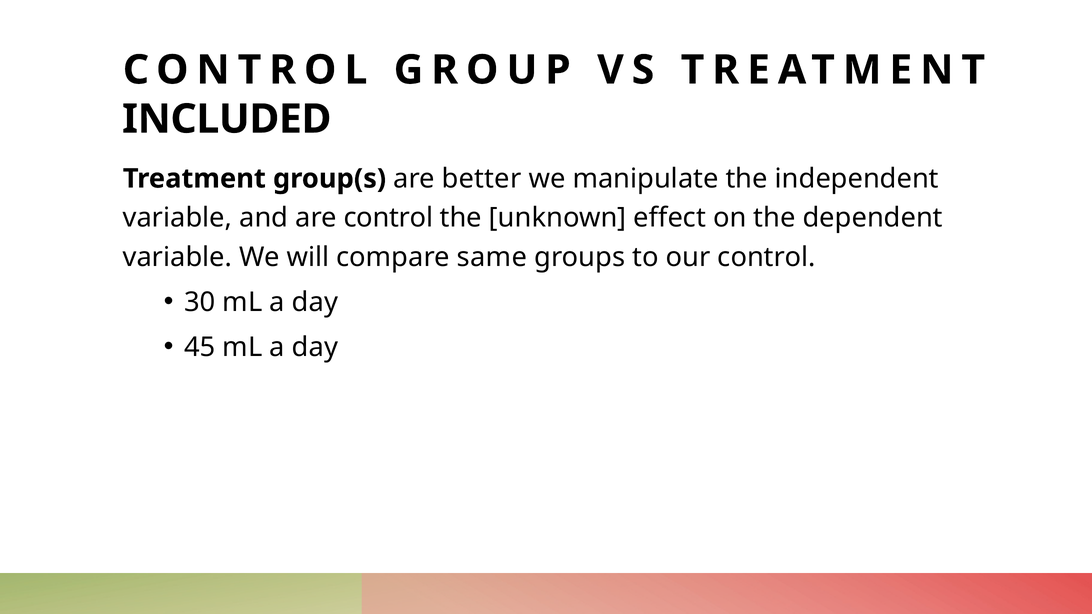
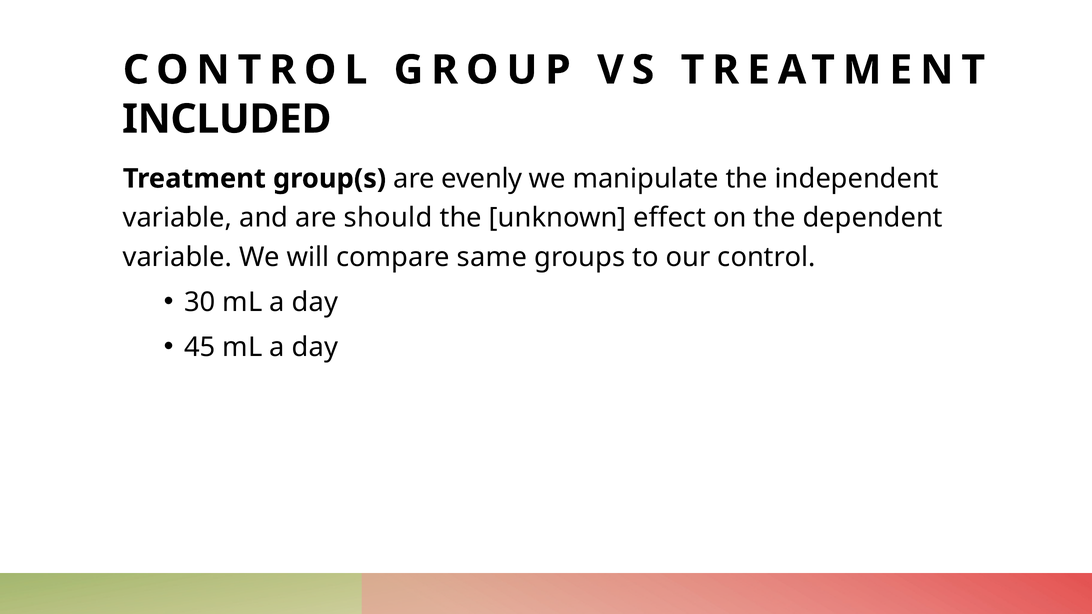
better: better -> evenly
are control: control -> should
